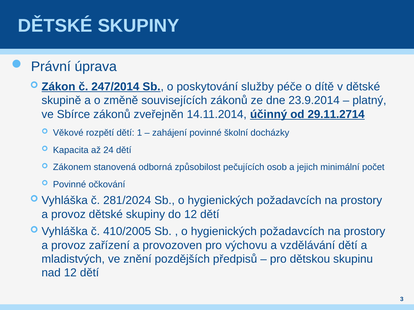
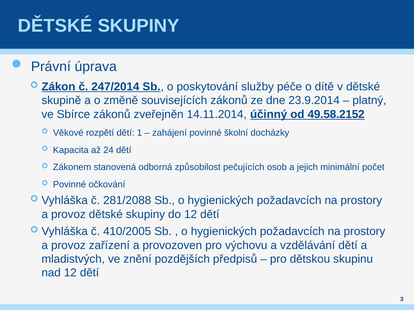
29.11.2714: 29.11.2714 -> 49.58.2152
281/2024: 281/2024 -> 281/2088
